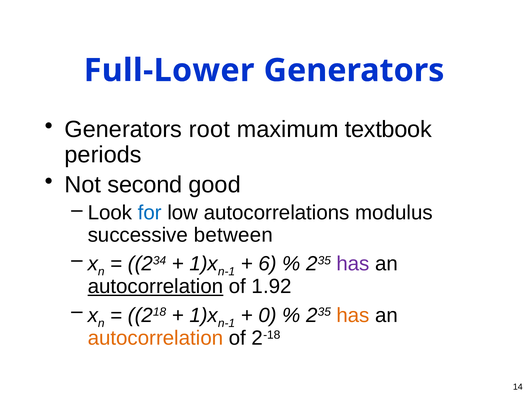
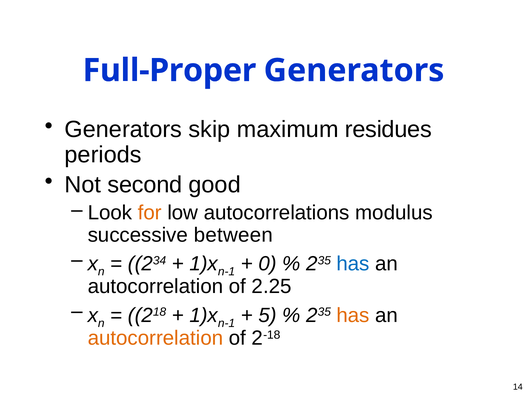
Full-Lower: Full-Lower -> Full-Proper
root: root -> skip
textbook: textbook -> residues
for colour: blue -> orange
6: 6 -> 0
has at (353, 264) colour: purple -> blue
autocorrelation at (155, 287) underline: present -> none
1.92: 1.92 -> 2.25
0: 0 -> 5
